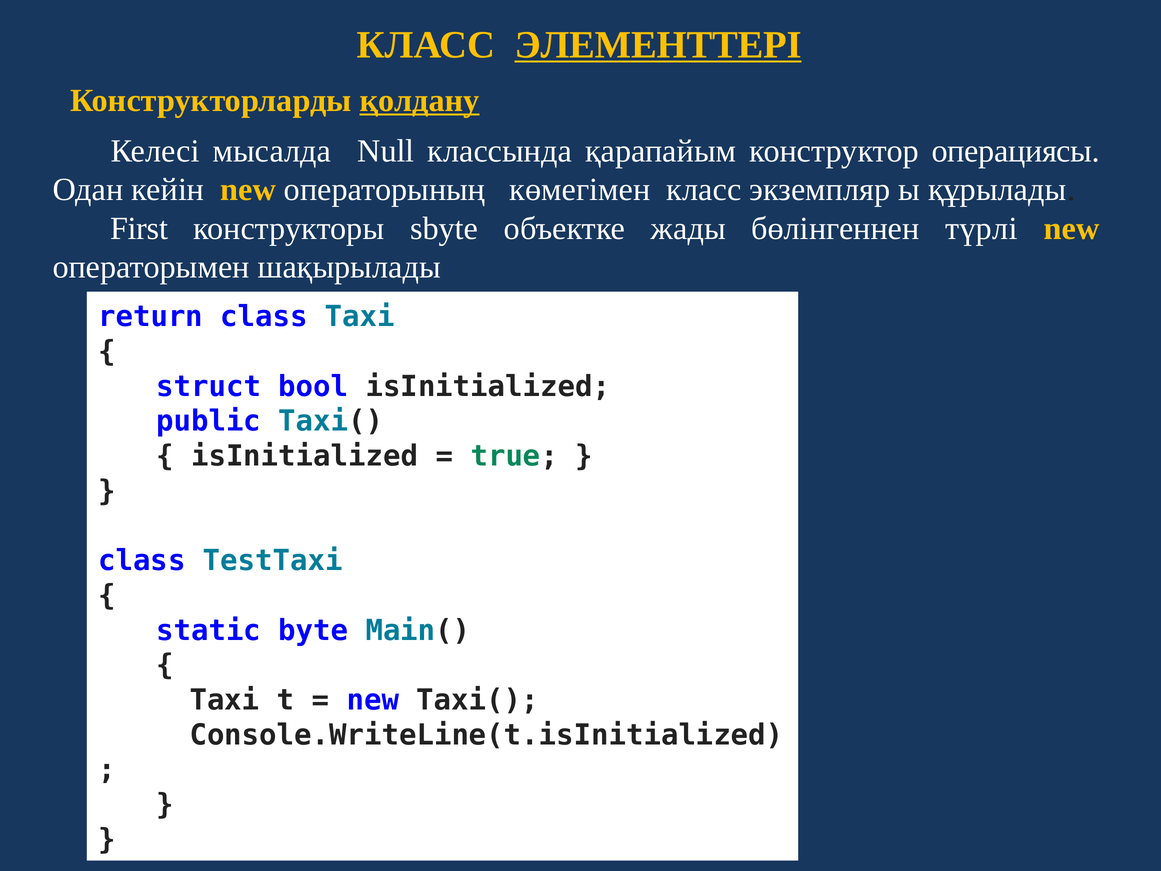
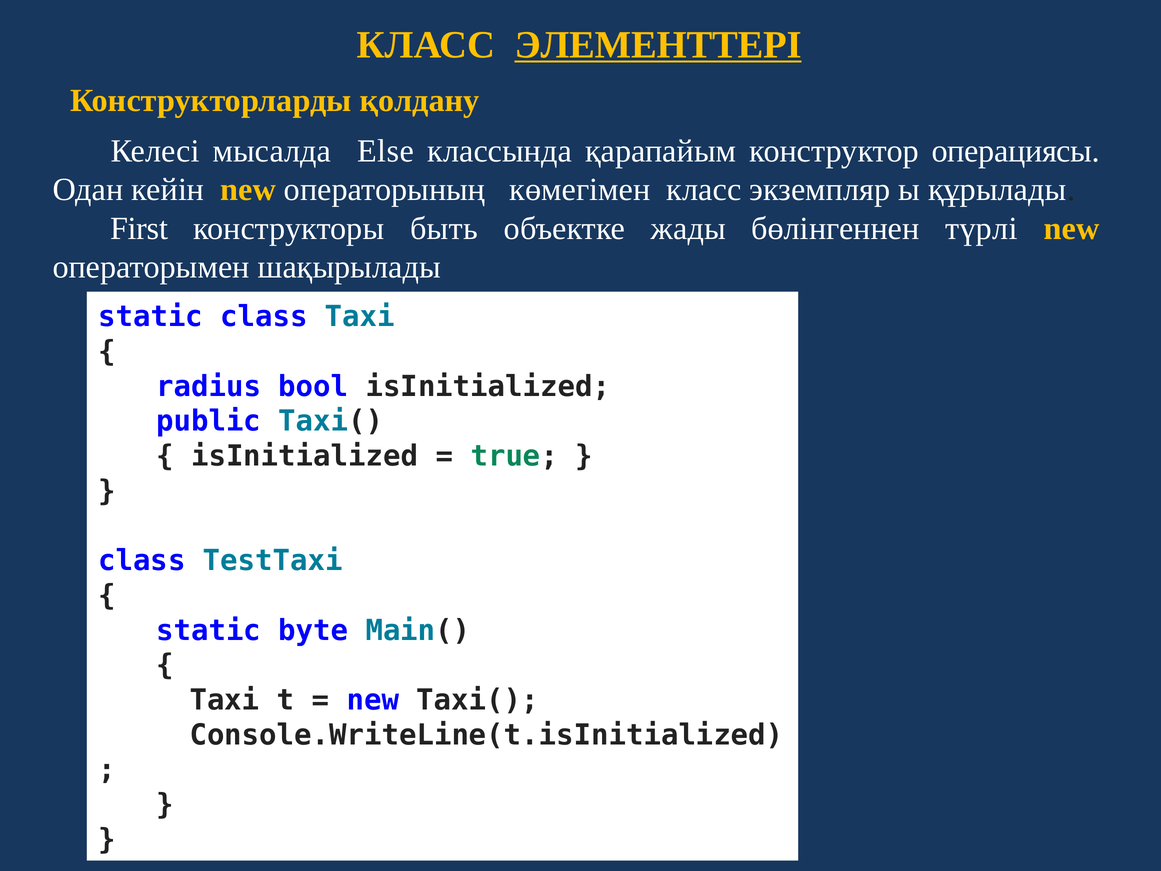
қолдану underline: present -> none
Null: Null -> Else
sbyte: sbyte -> быть
return at (151, 317): return -> static
struct: struct -> radius
